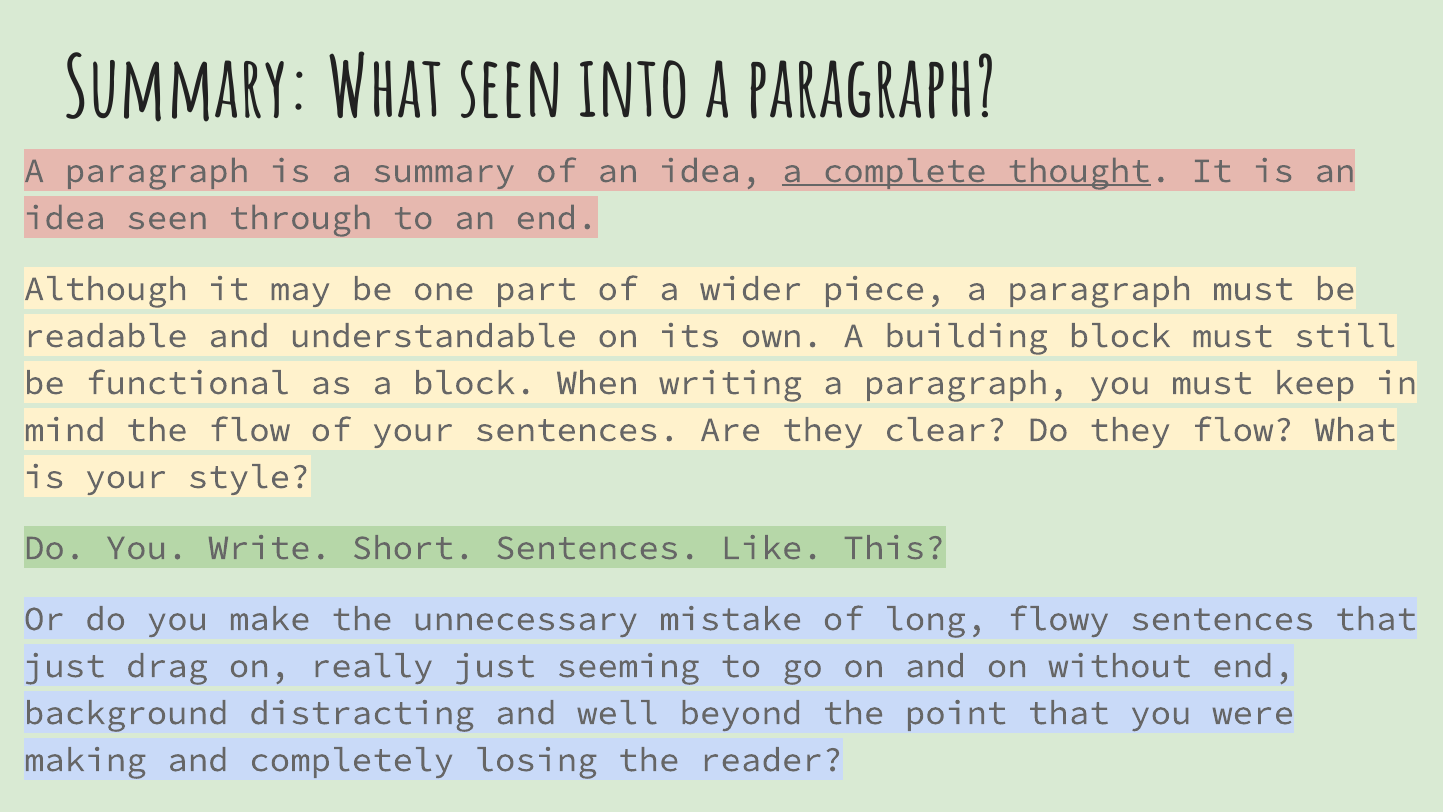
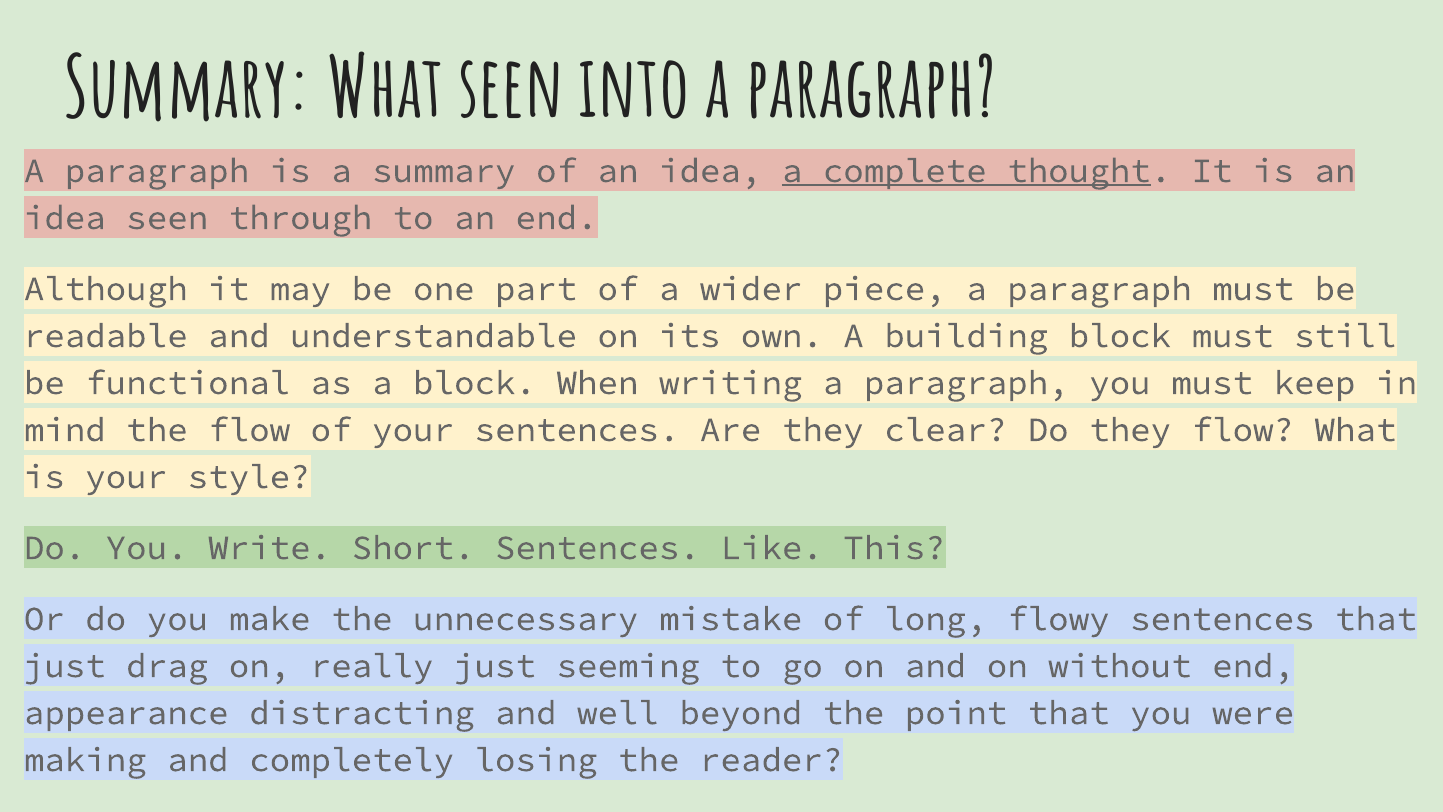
background: background -> appearance
